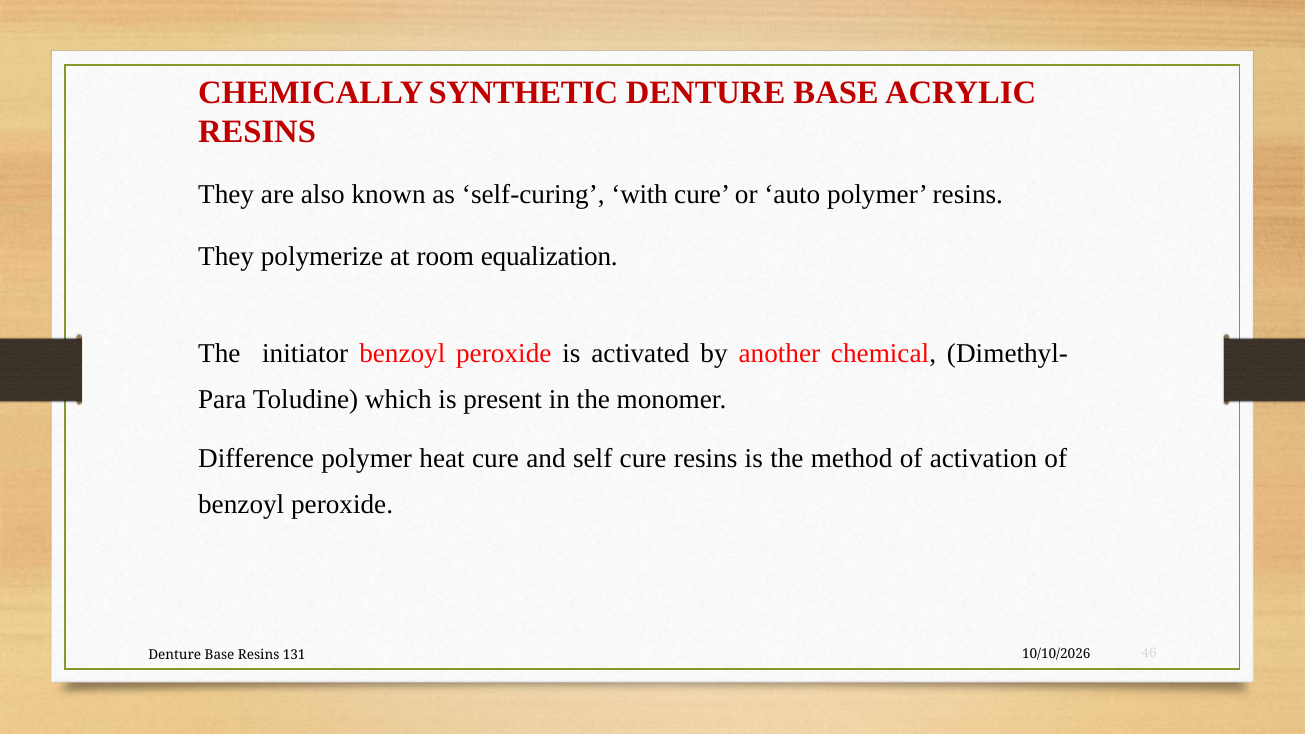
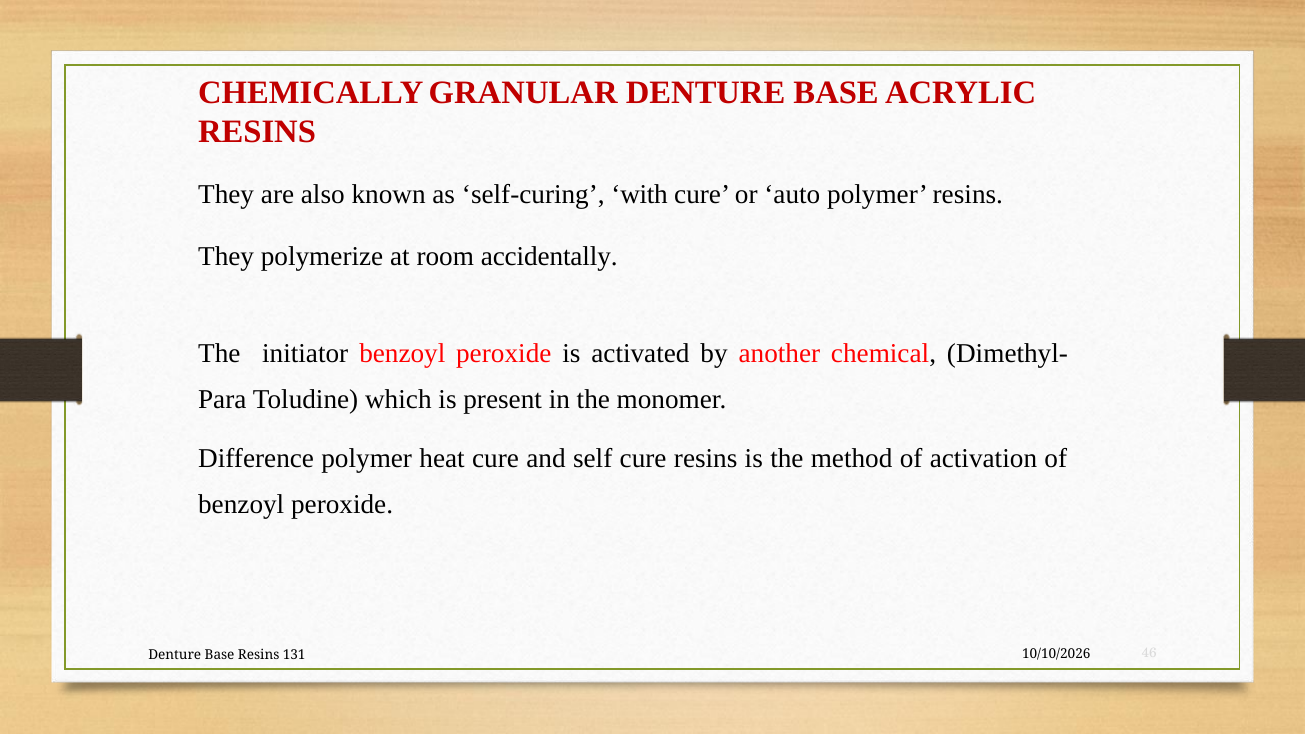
SYNTHETIC: SYNTHETIC -> GRANULAR
equalization: equalization -> accidentally
